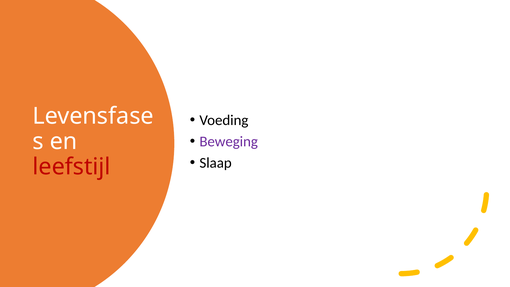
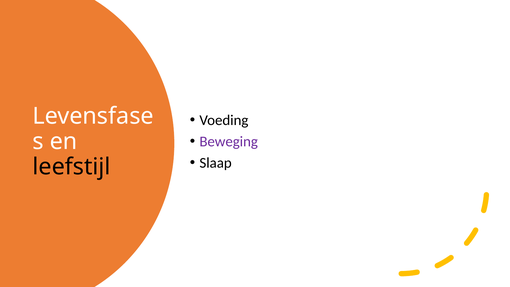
leefstijl colour: red -> black
